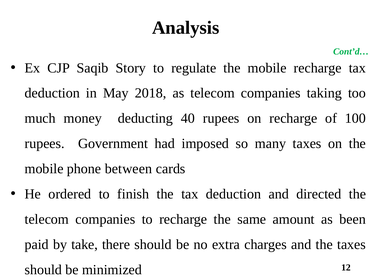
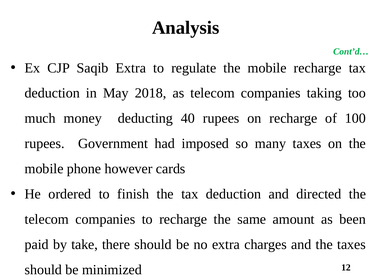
Saqib Story: Story -> Extra
between: between -> however
